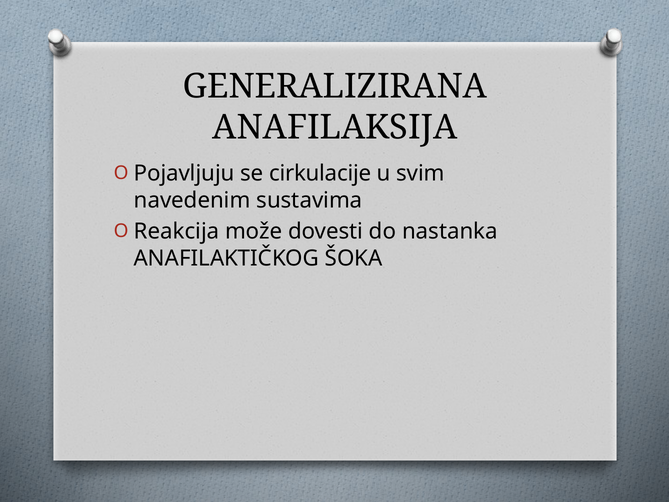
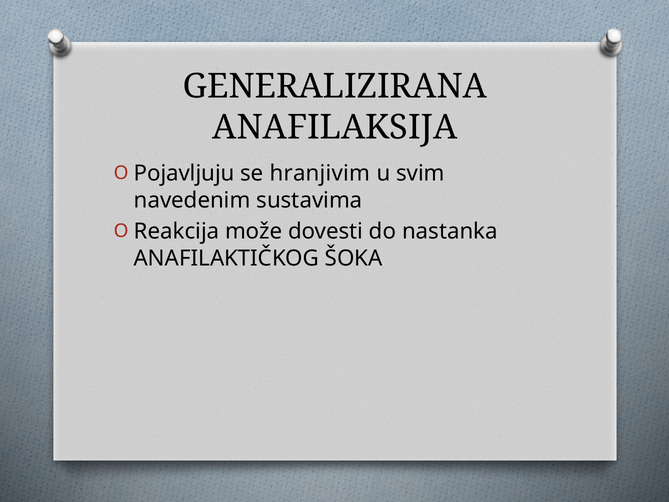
cirkulacije: cirkulacije -> hranjivim
